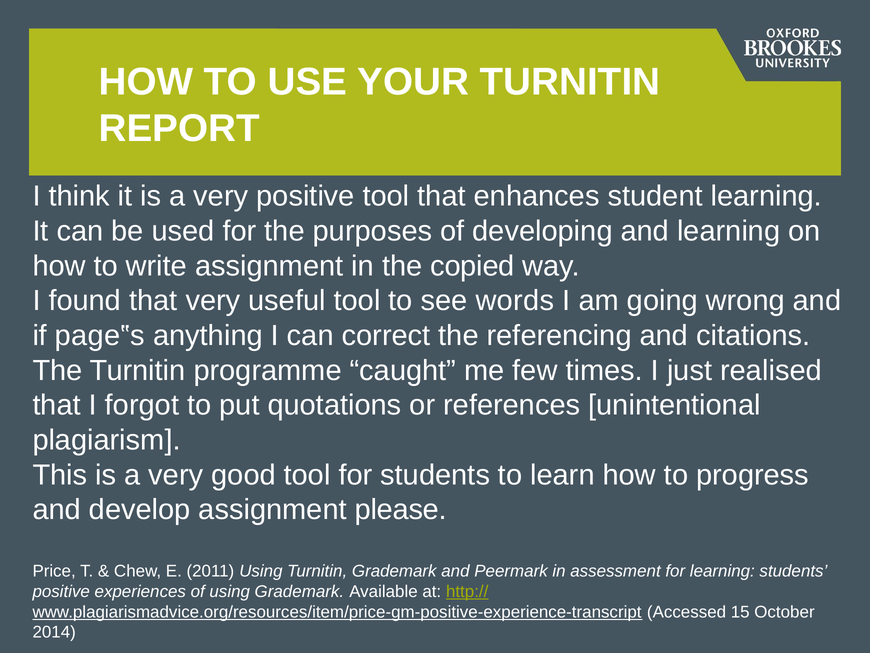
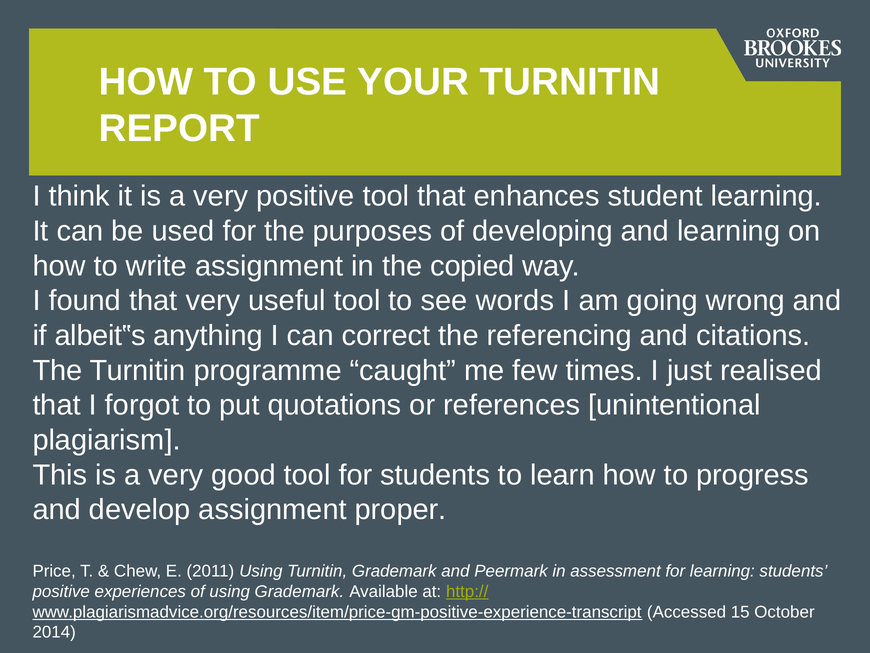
page‟s: page‟s -> albeit‟s
please: please -> proper
